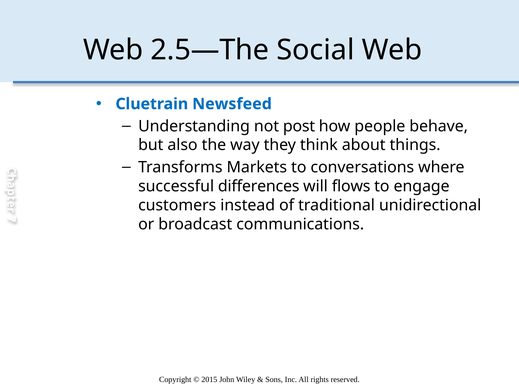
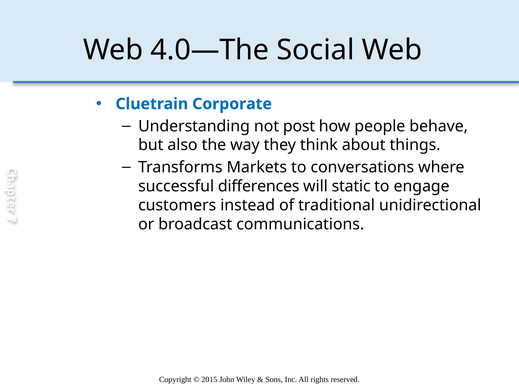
2.5—The: 2.5—The -> 4.0—The
Newsfeed: Newsfeed -> Corporate
flows: flows -> static
